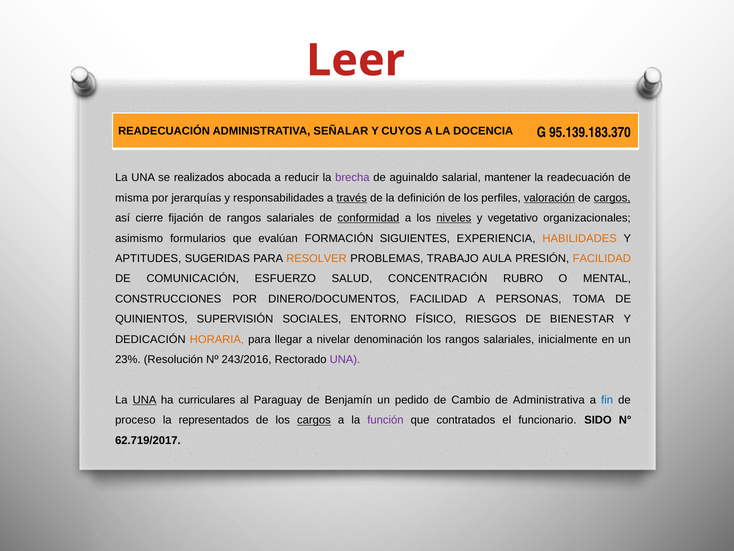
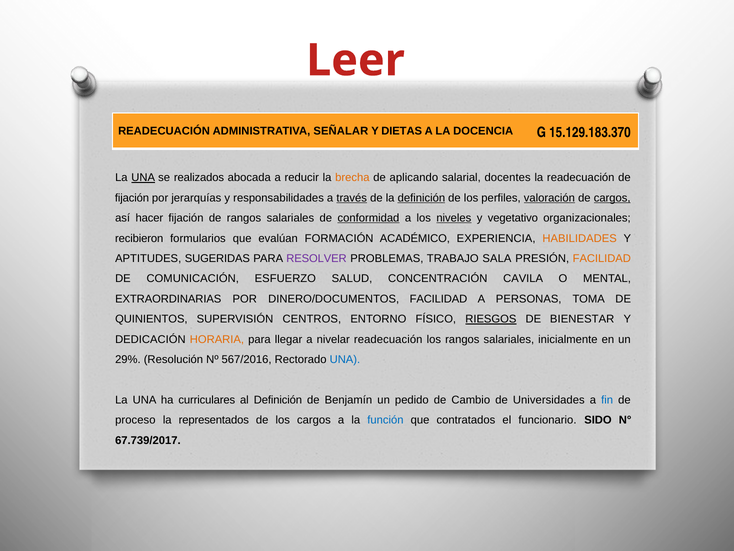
CUYOS: CUYOS -> DIETAS
95.139.183.370: 95.139.183.370 -> 15.129.183.370
UNA at (143, 177) underline: none -> present
brecha colour: purple -> orange
aguinaldo: aguinaldo -> aplicando
mantener: mantener -> docentes
misma at (132, 198): misma -> fijación
definición at (421, 198) underline: none -> present
cierre: cierre -> hacer
asimismo: asimismo -> recibieron
SIGUIENTES: SIGUIENTES -> ACADÉMICO
RESOLVER colour: orange -> purple
AULA: AULA -> SALA
RUBRO: RUBRO -> CAVILA
CONSTRUCCIONES: CONSTRUCCIONES -> EXTRAORDINARIAS
SOCIALES: SOCIALES -> CENTROS
RIESGOS underline: none -> present
nivelar denominación: denominación -> readecuación
23%: 23% -> 29%
243/2016: 243/2016 -> 567/2016
UNA at (345, 359) colour: purple -> blue
UNA at (145, 400) underline: present -> none
al Paraguay: Paraguay -> Definición
de Administrativa: Administrativa -> Universidades
cargos at (314, 420) underline: present -> none
función colour: purple -> blue
62.719/2017: 62.719/2017 -> 67.739/2017
